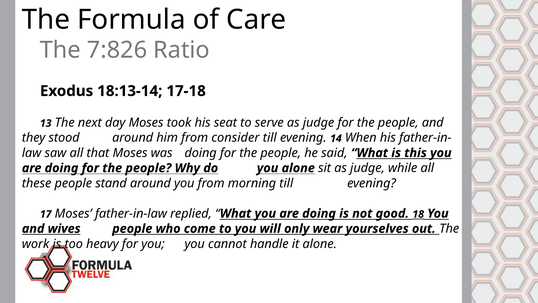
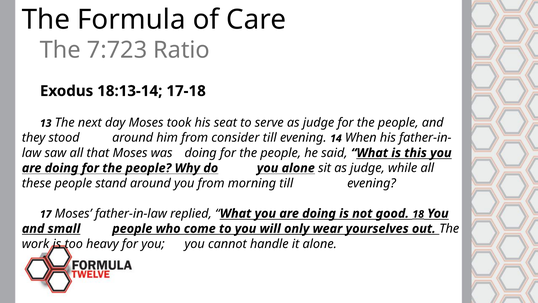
7:826: 7:826 -> 7:723
wives: wives -> small
